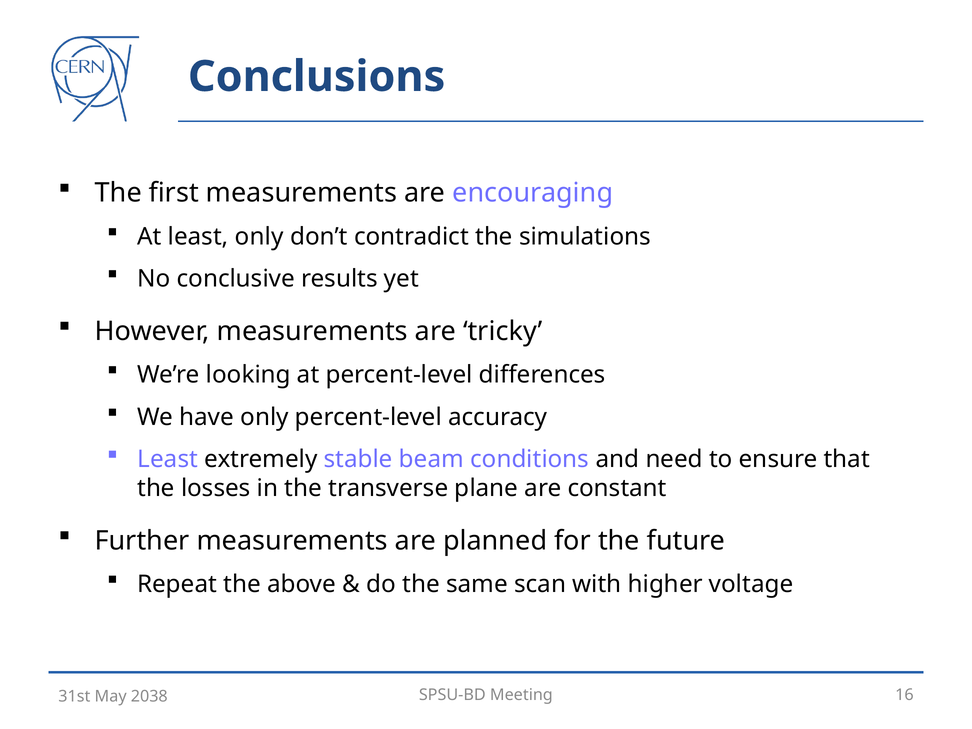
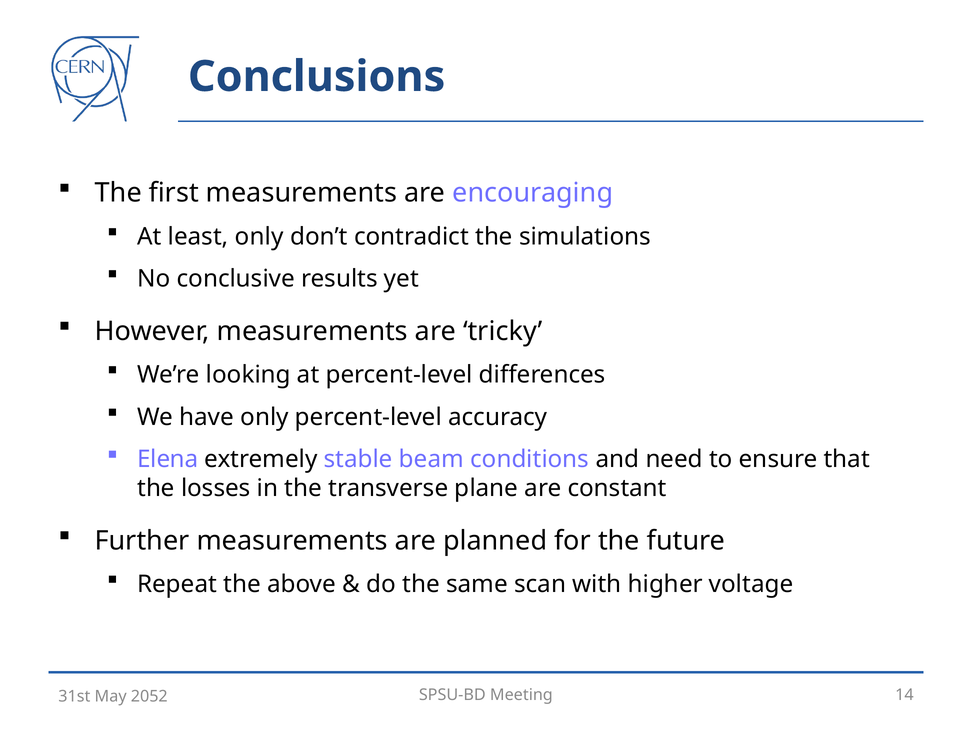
Least at (168, 459): Least -> Elena
16: 16 -> 14
2038: 2038 -> 2052
